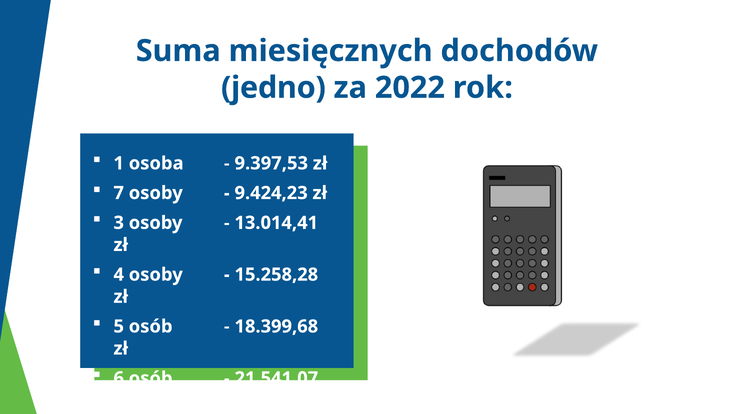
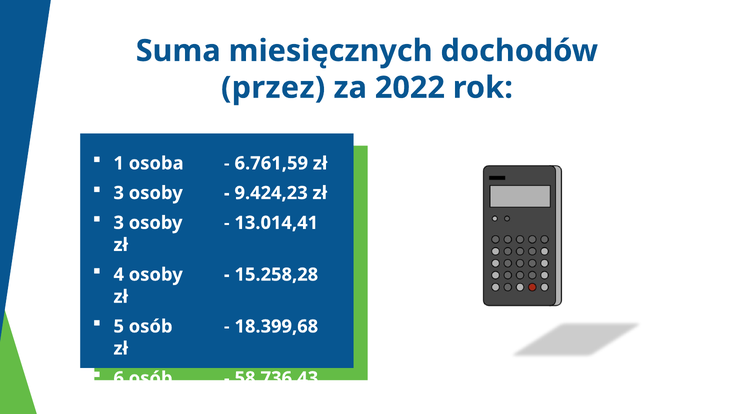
jedno: jedno -> przez
9.397,53: 9.397,53 -> 6.761,59
7 at (119, 193): 7 -> 3
21.541,07: 21.541,07 -> 58.736,43
